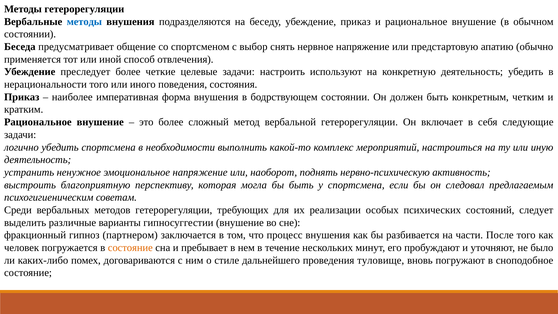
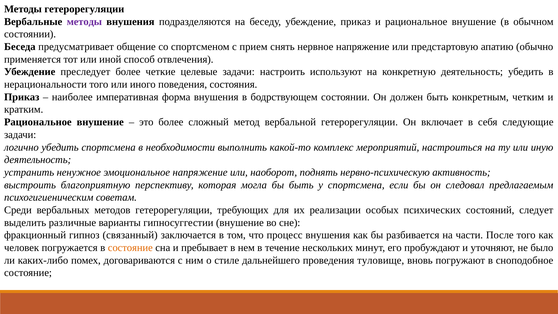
методы at (84, 22) colour: blue -> purple
выбор: выбор -> прием
партнером: партнером -> связанный
